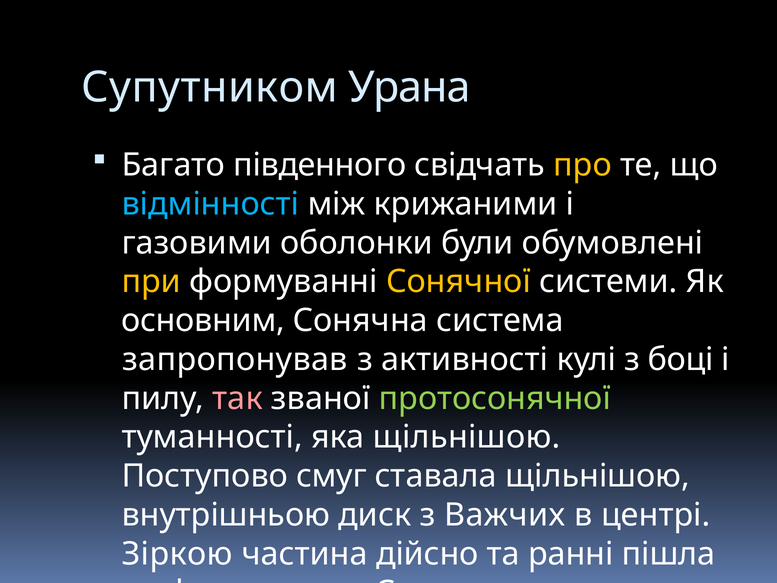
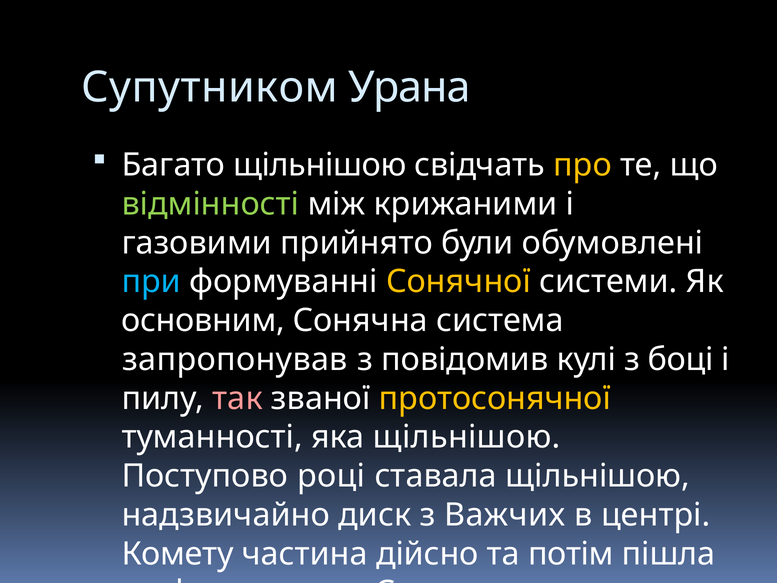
Багато південного: південного -> щільнішою
відмінності colour: light blue -> light green
оболонки: оболонки -> прийнято
при colour: yellow -> light blue
активності: активності -> повідомив
протосонячної colour: light green -> yellow
смуг: смуг -> році
внутрішньою: внутрішньою -> надзвичайно
Зіркою: Зіркою -> Комету
ранні: ранні -> потім
